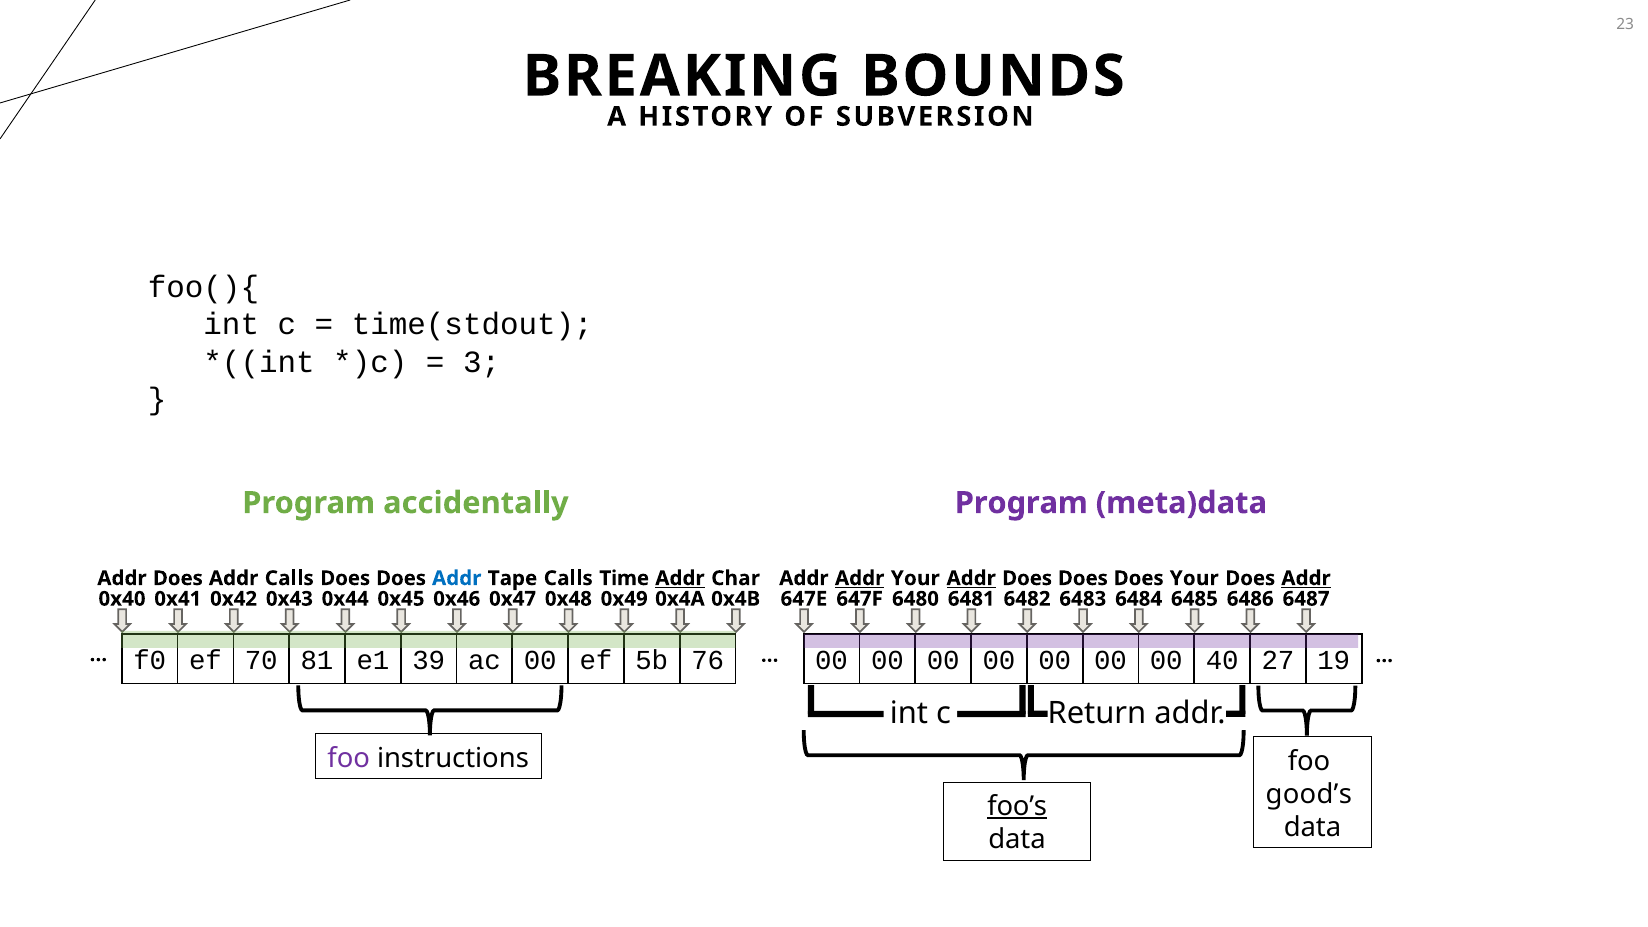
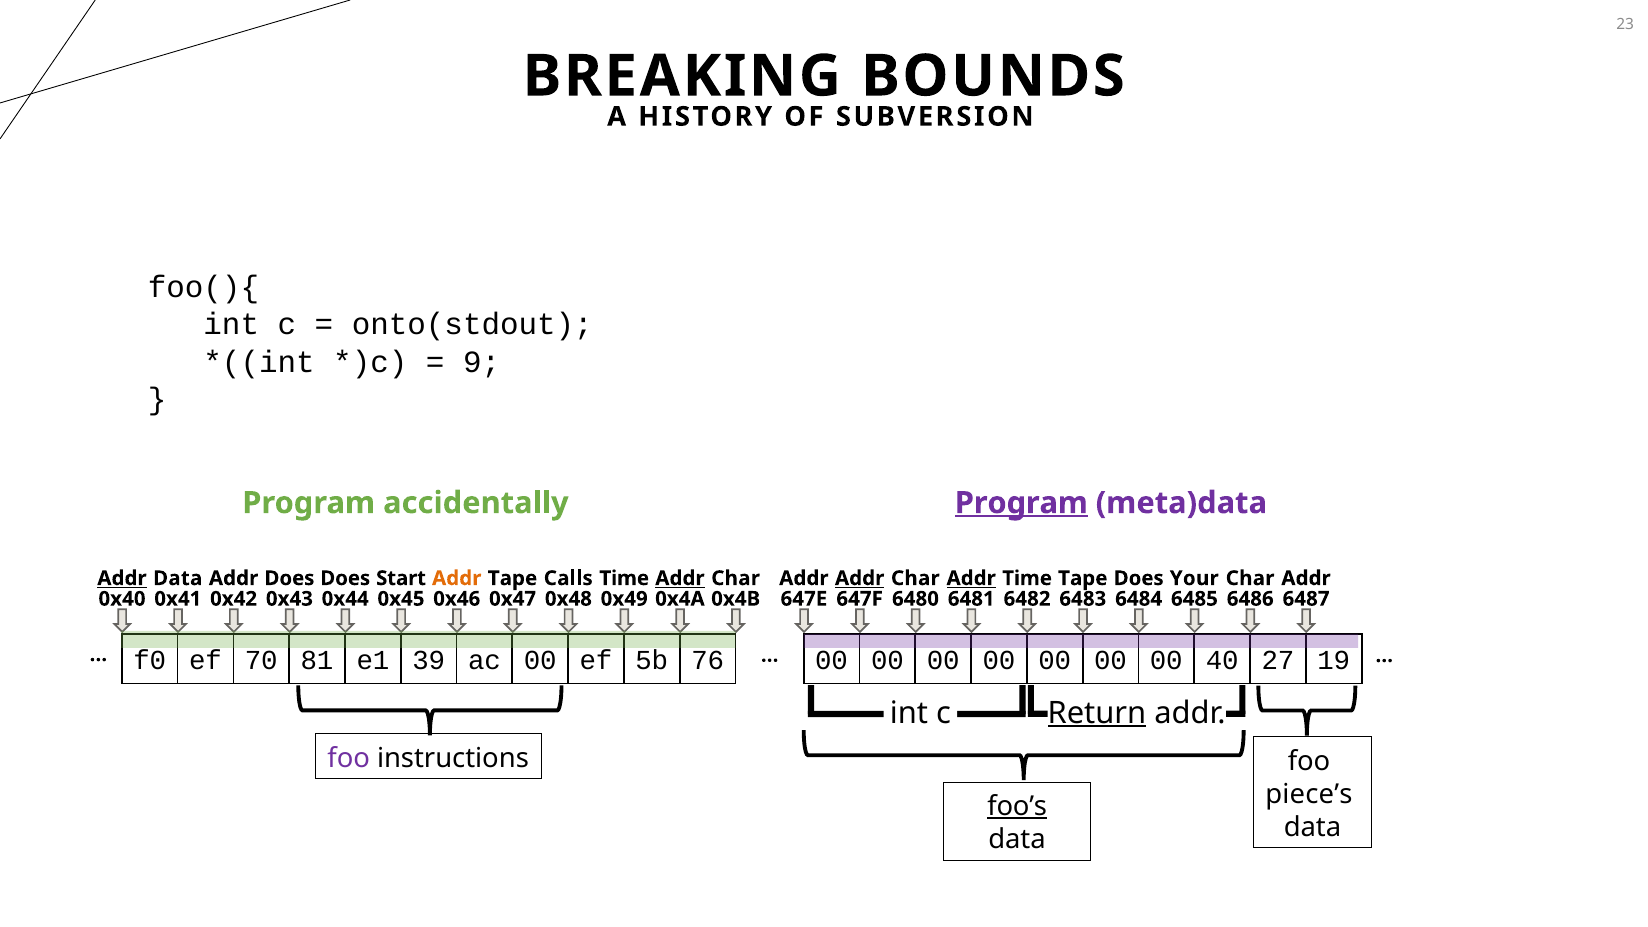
time(stdout: time(stdout -> onto(stdout
3: 3 -> 9
Program at (1021, 503) underline: none -> present
Addr at (122, 578) underline: none -> present
Does at (178, 578): Does -> Data
Calls at (289, 578): Calls -> Does
Does at (401, 578): Does -> Start
Addr at (457, 578) colour: blue -> orange
Your at (915, 578): Your -> Char
Does at (1027, 578): Does -> Time
Does at (1083, 578): Does -> Tape
Does at (1250, 578): Does -> Char
Addr at (1306, 578) underline: present -> none
Return underline: none -> present
good’s: good’s -> piece’s
